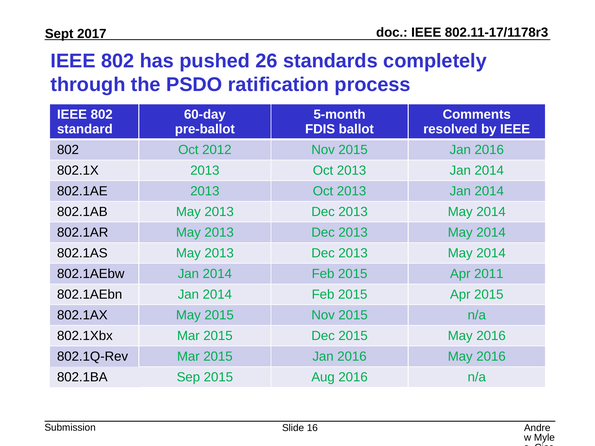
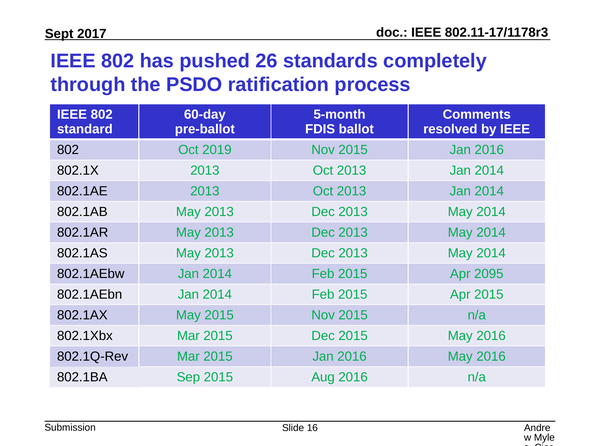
2012: 2012 -> 2019
2011: 2011 -> 2095
